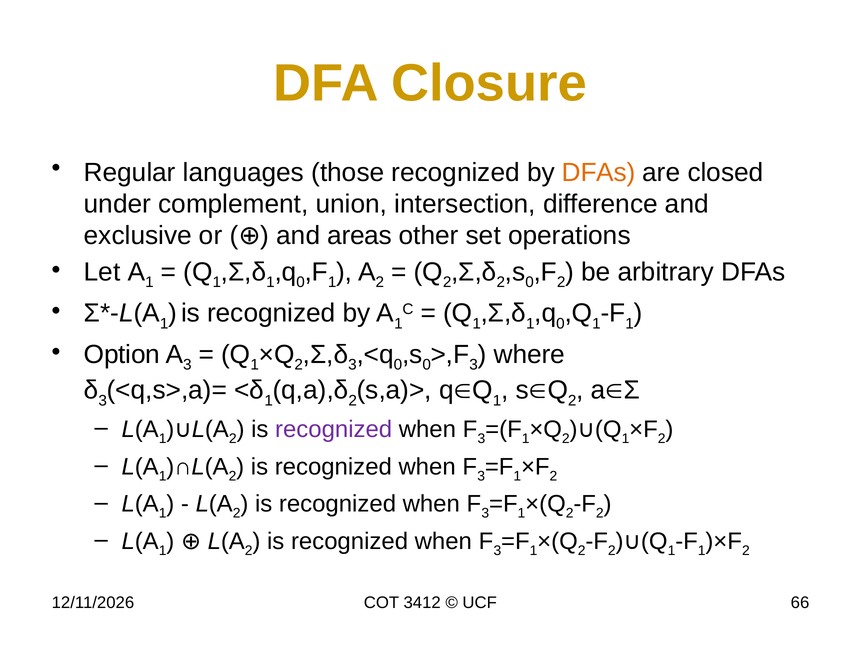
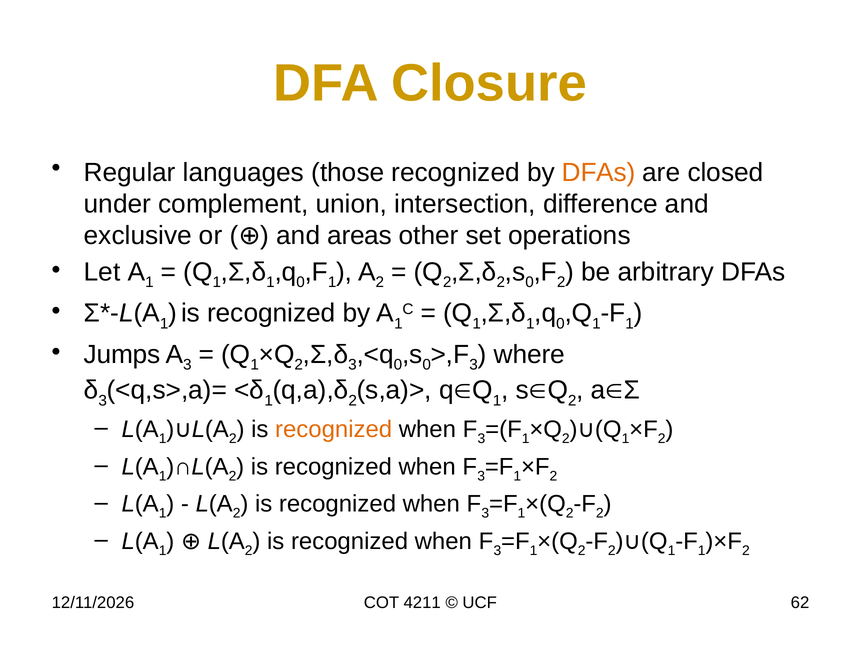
Option: Option -> Jumps
recognized at (334, 430) colour: purple -> orange
3412: 3412 -> 4211
66: 66 -> 62
